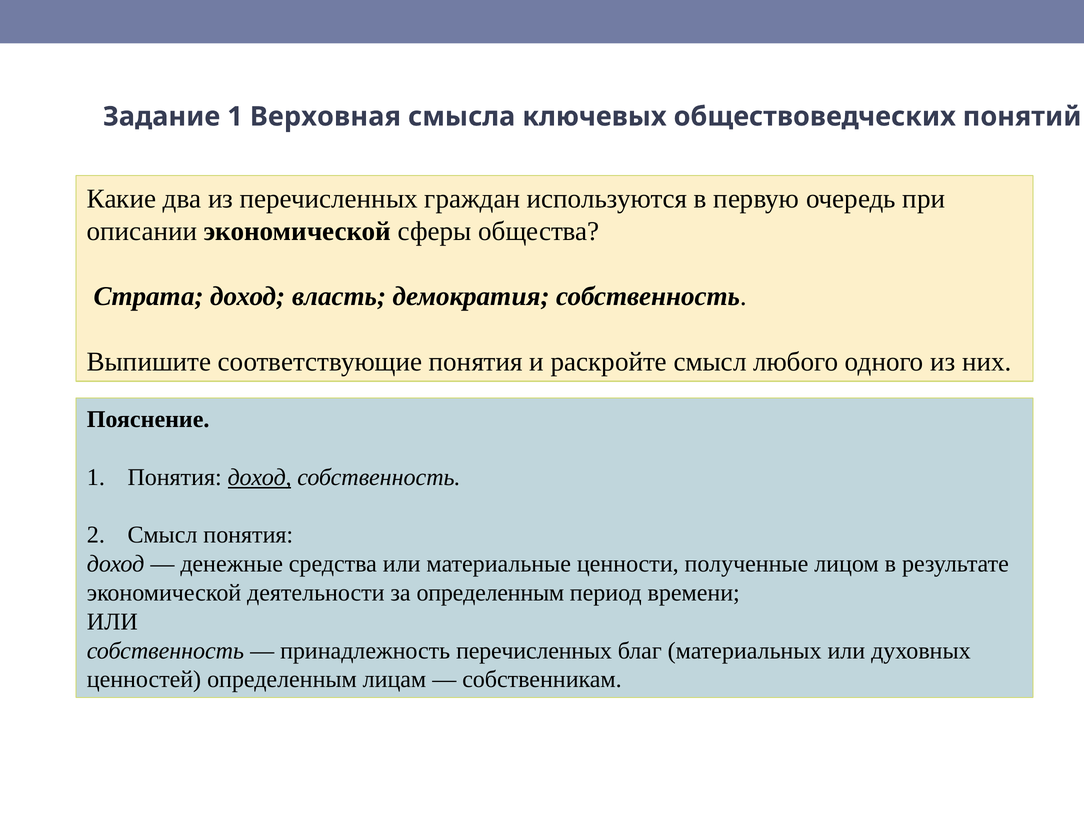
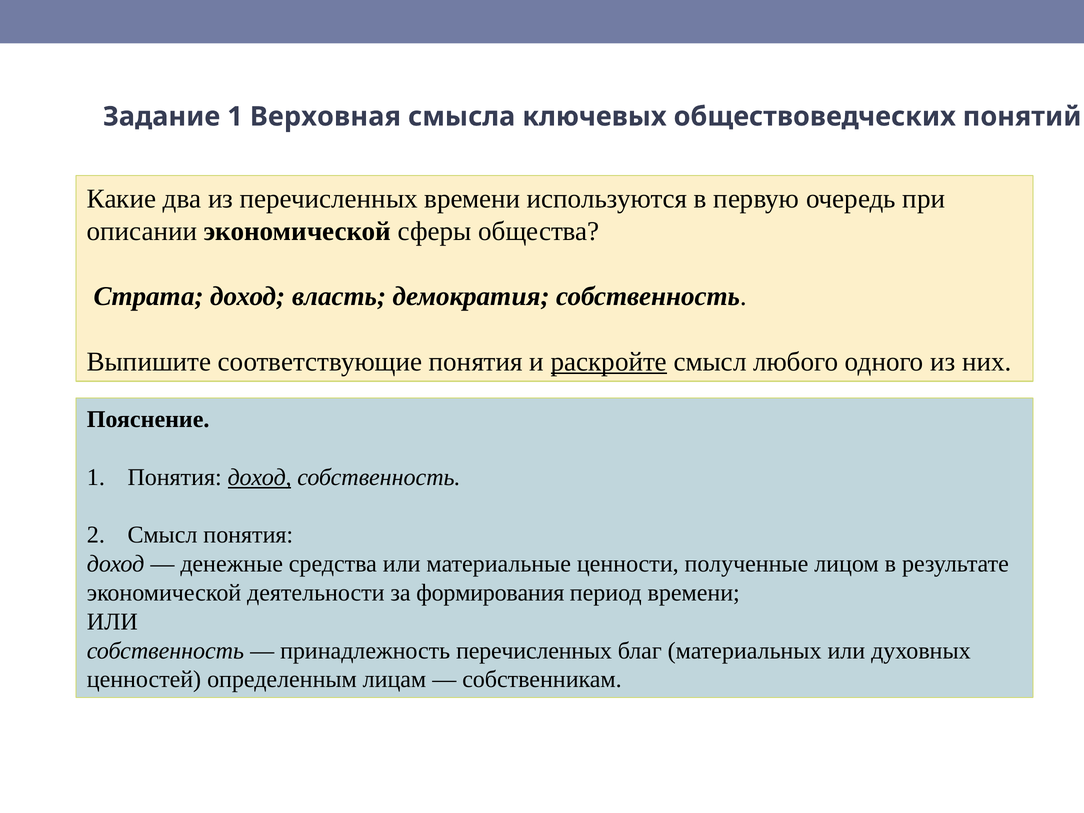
перечисленных граждан: граждан -> времени
раскройте underline: none -> present
за определенным: определенным -> формирования
